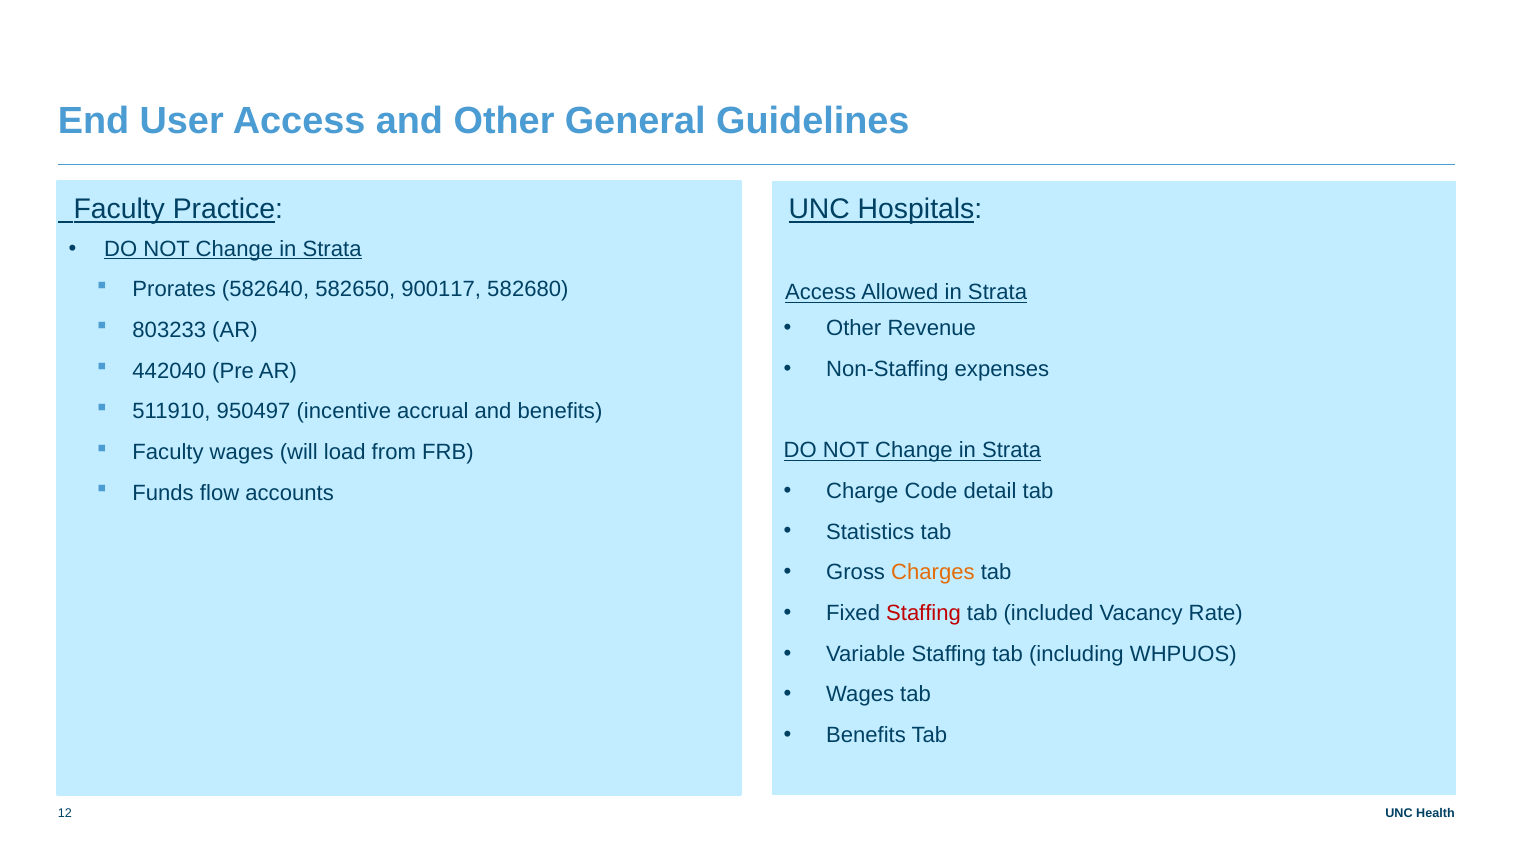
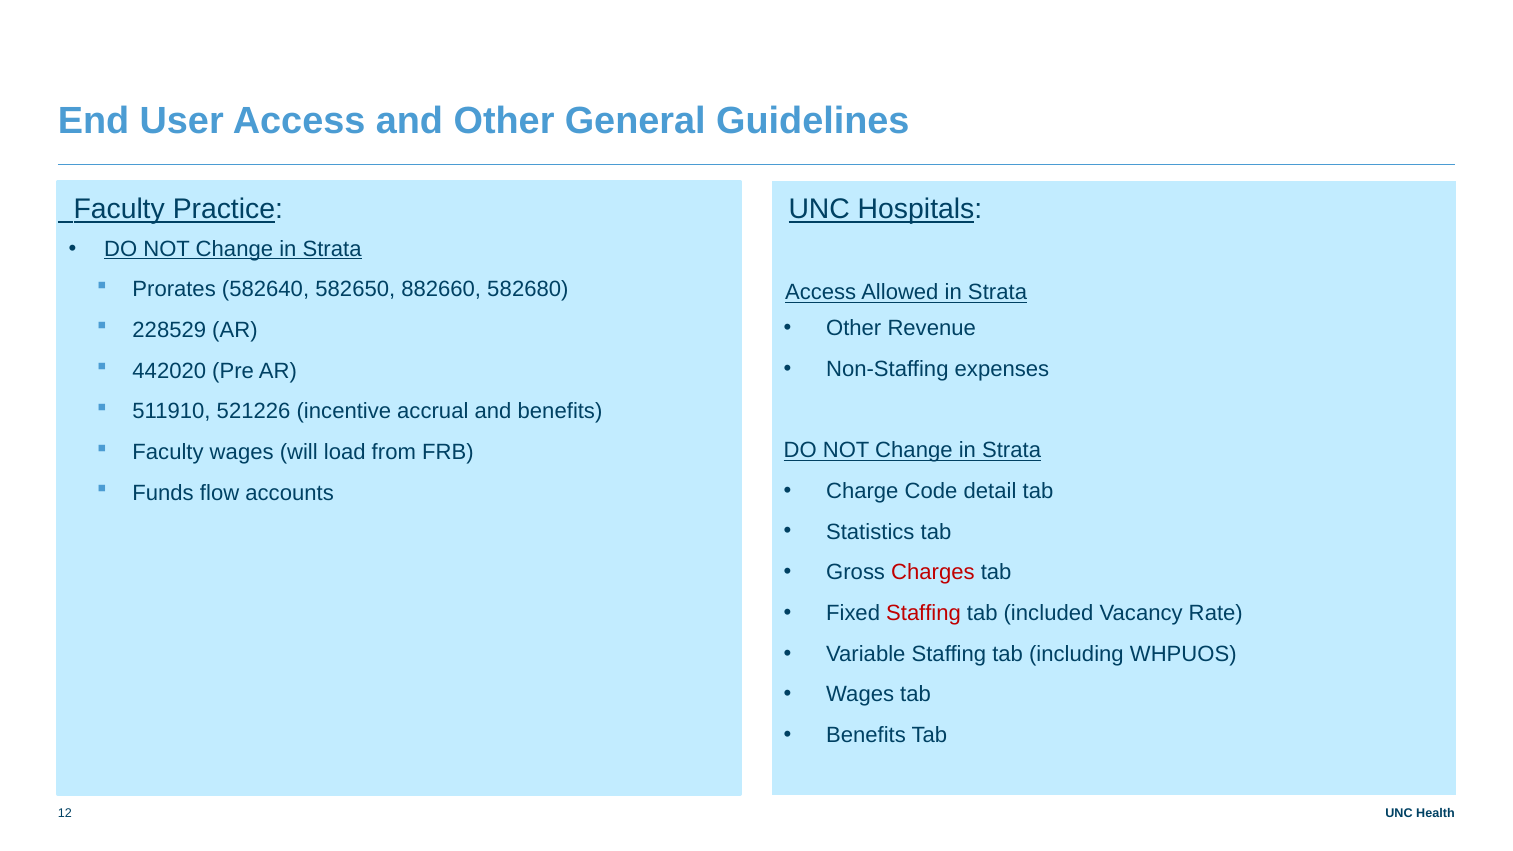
900117: 900117 -> 882660
803233: 803233 -> 228529
442040: 442040 -> 442020
950497: 950497 -> 521226
Charges colour: orange -> red
